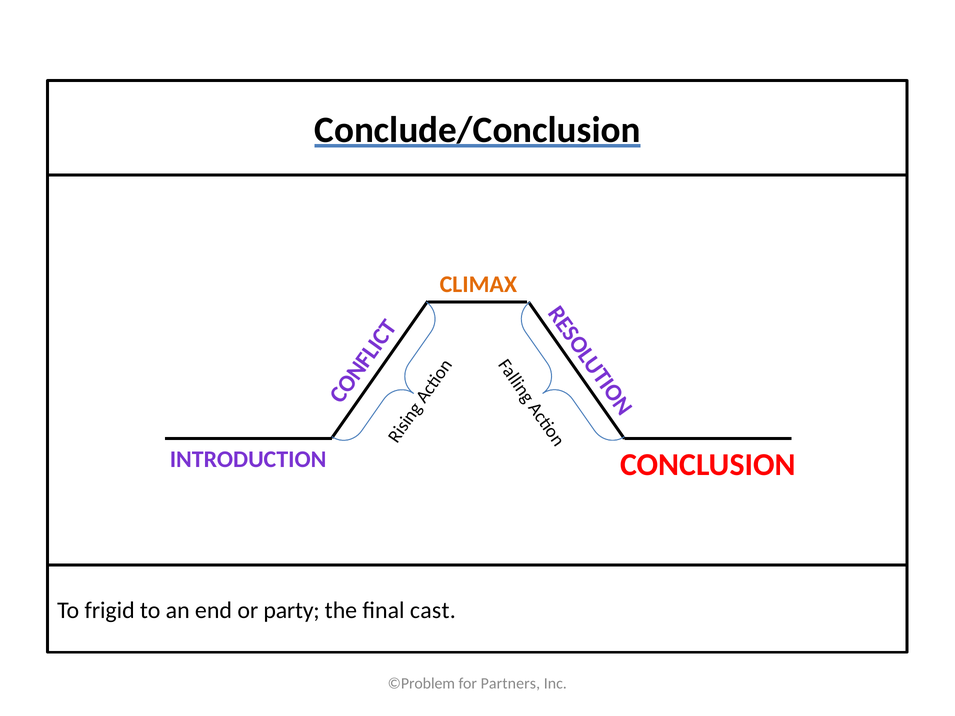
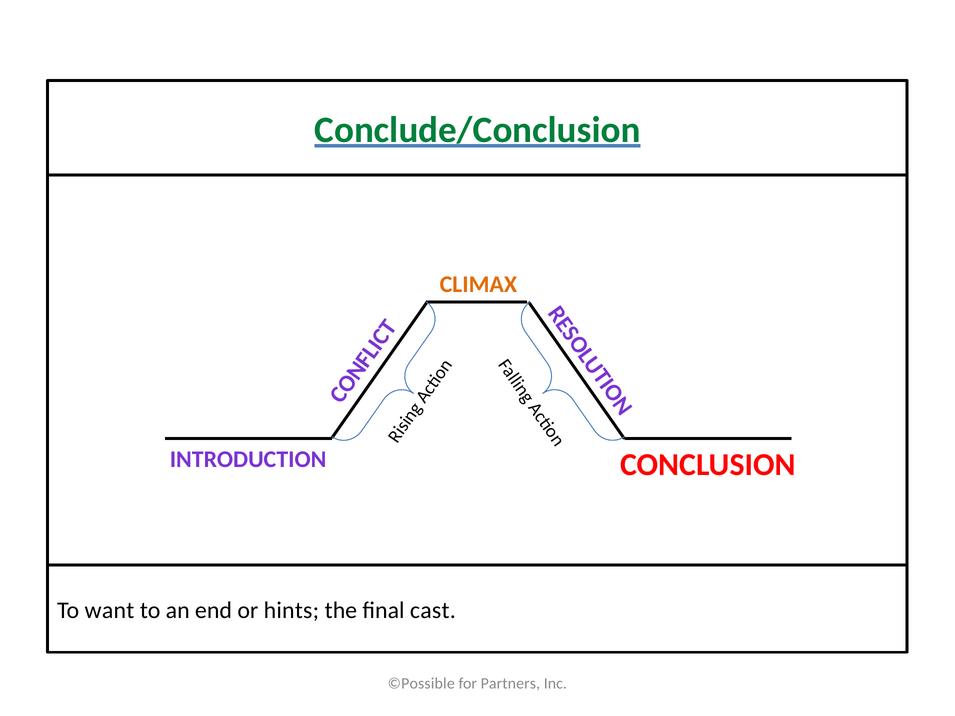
Conclude/Conclusion colour: black -> green
frigid: frigid -> want
party: party -> hints
©Problem: ©Problem -> ©Possible
